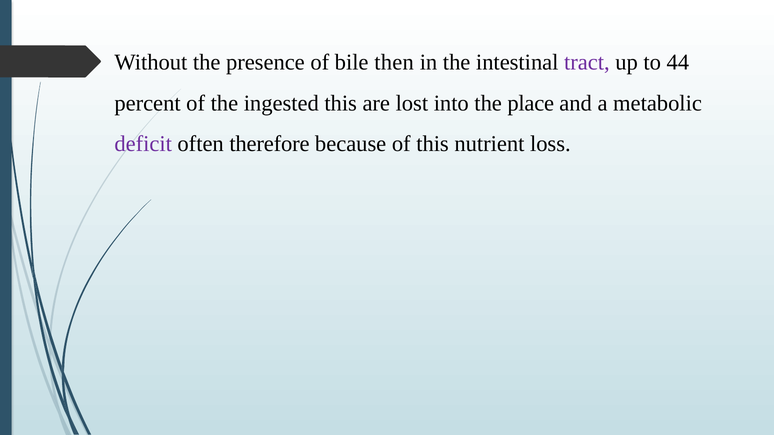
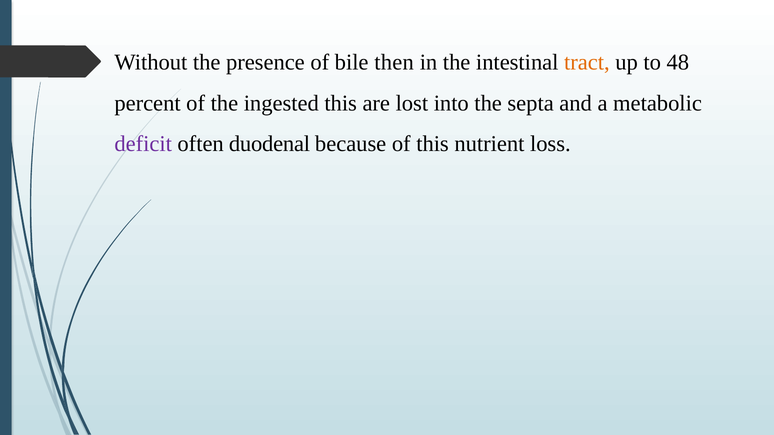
tract colour: purple -> orange
44: 44 -> 48
place: place -> septa
therefore: therefore -> duodenal
